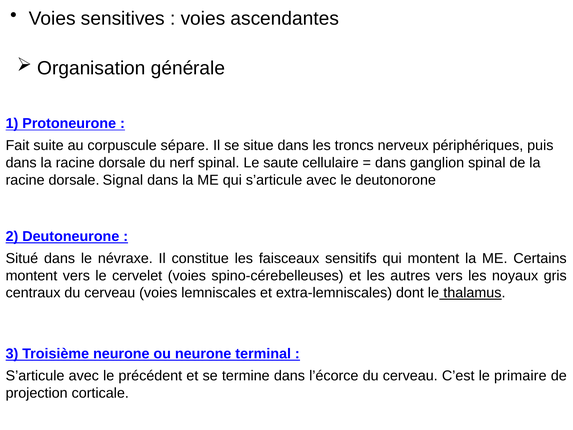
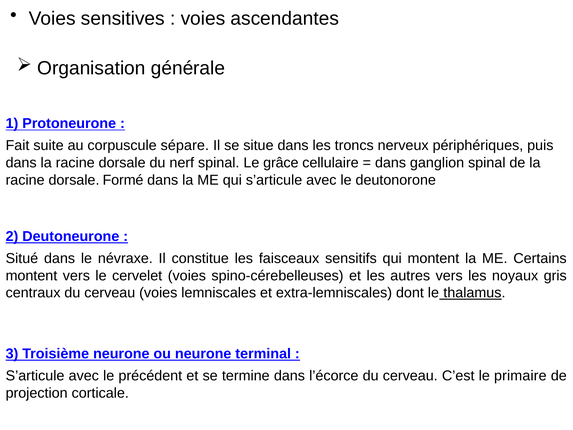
saute: saute -> grâce
Signal: Signal -> Formé
